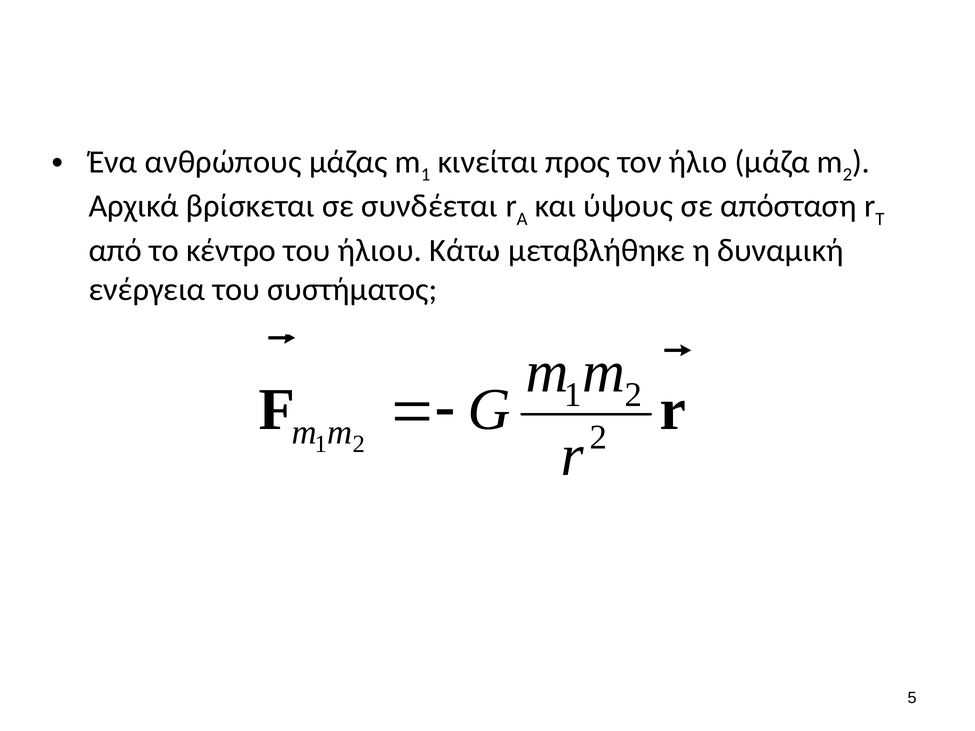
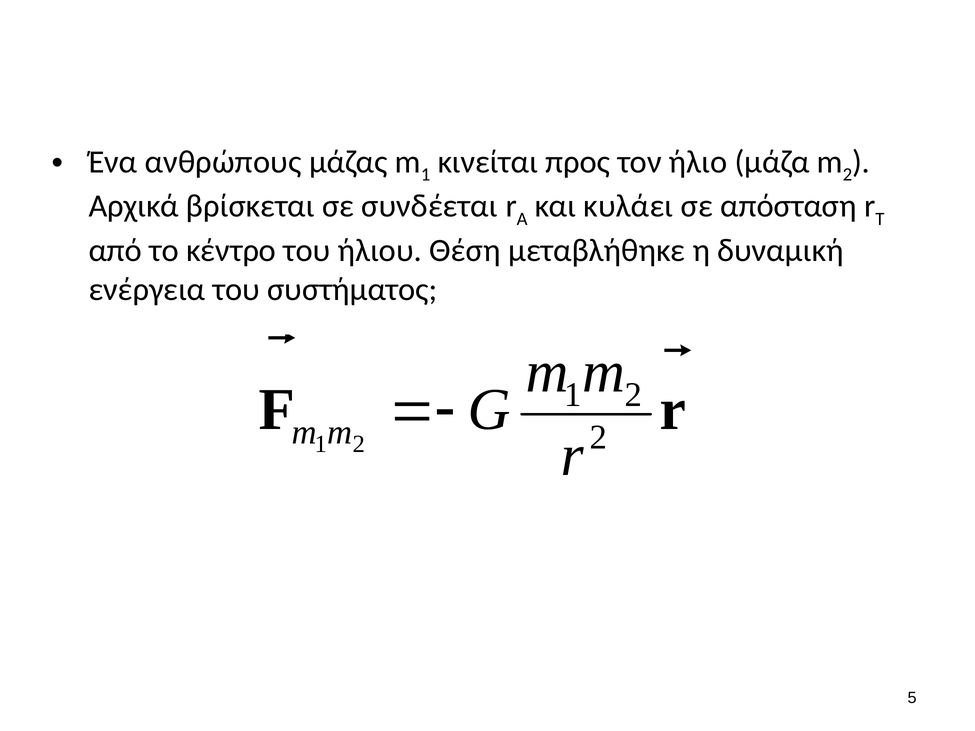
ύψους: ύψους -> κυλάει
Κάτω: Κάτω -> Θέση
